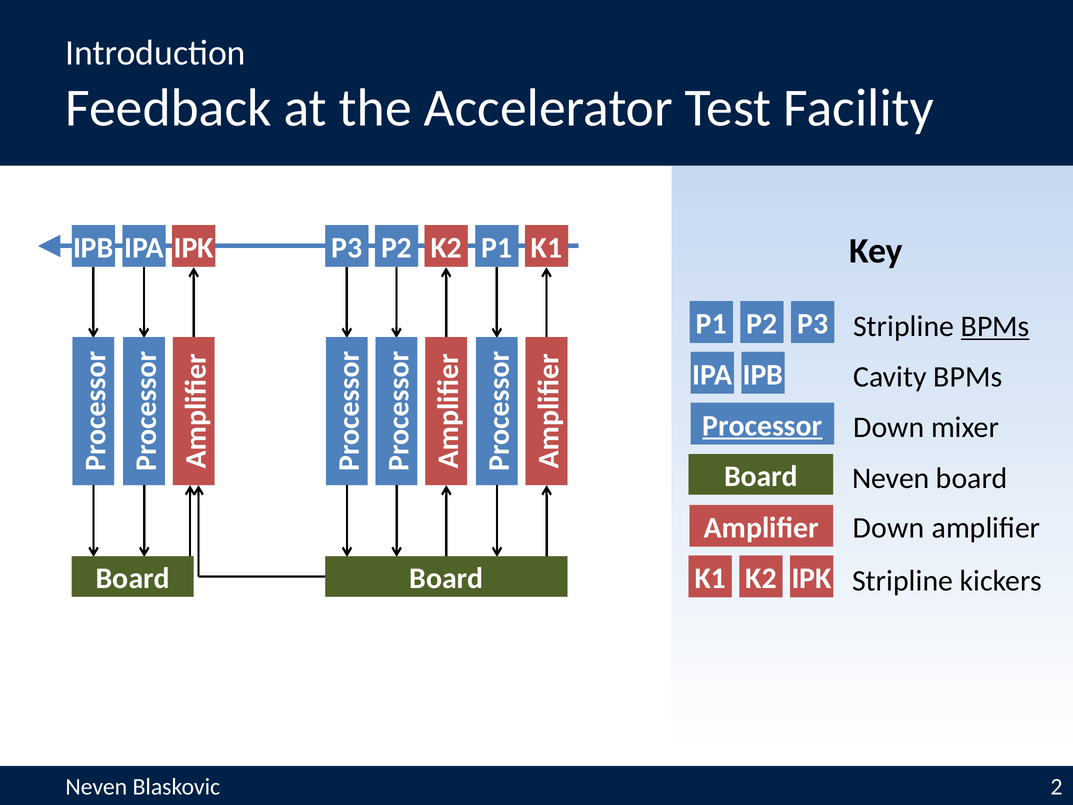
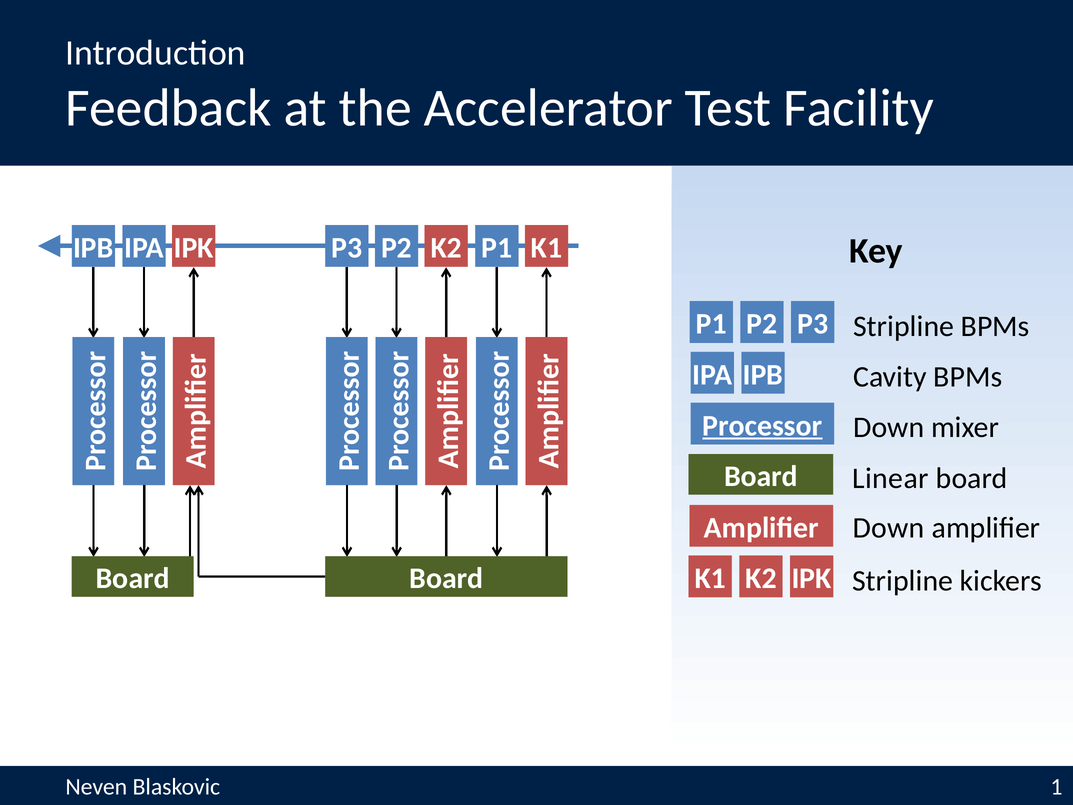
BPMs at (995, 326) underline: present -> none
Neven at (891, 478): Neven -> Linear
2: 2 -> 1
